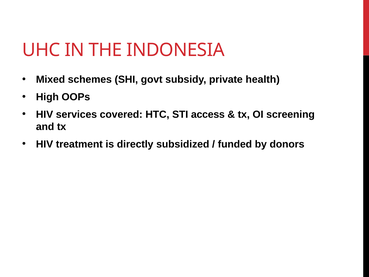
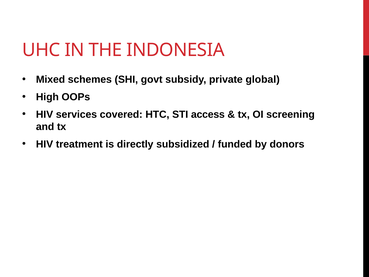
health: health -> global
